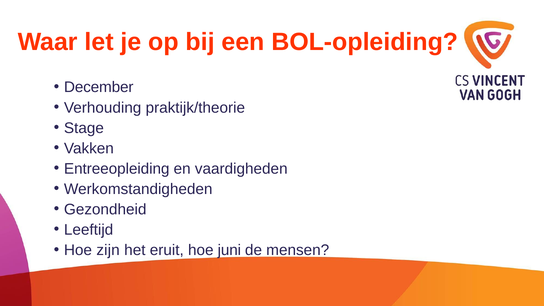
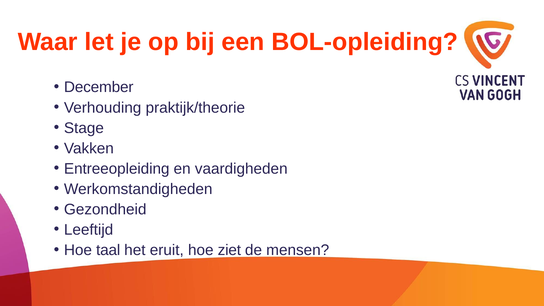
zijn: zijn -> taal
juni: juni -> ziet
